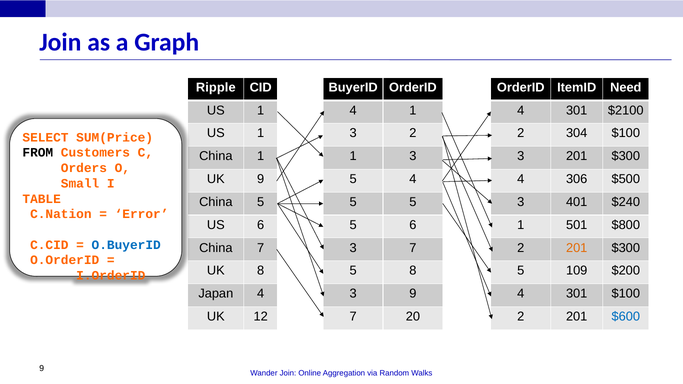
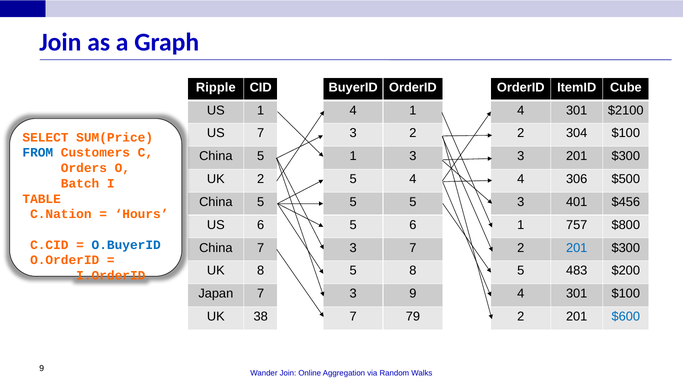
Need: Need -> Cube
1 at (261, 133): 1 -> 7
FROM colour: black -> blue
1 at (261, 156): 1 -> 5
UK 9: 9 -> 2
Small: Small -> Batch
$240: $240 -> $456
Error: Error -> Hours
501: 501 -> 757
201 at (577, 248) colour: orange -> blue
109: 109 -> 483
Japan 4: 4 -> 7
12: 12 -> 38
20: 20 -> 79
